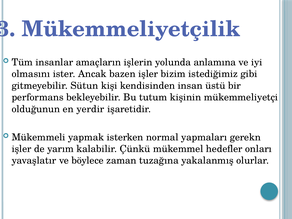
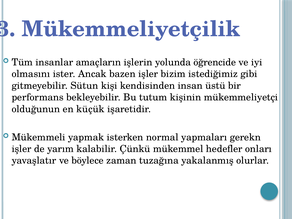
anlamına: anlamına -> öğrencide
yerdir: yerdir -> küçük
